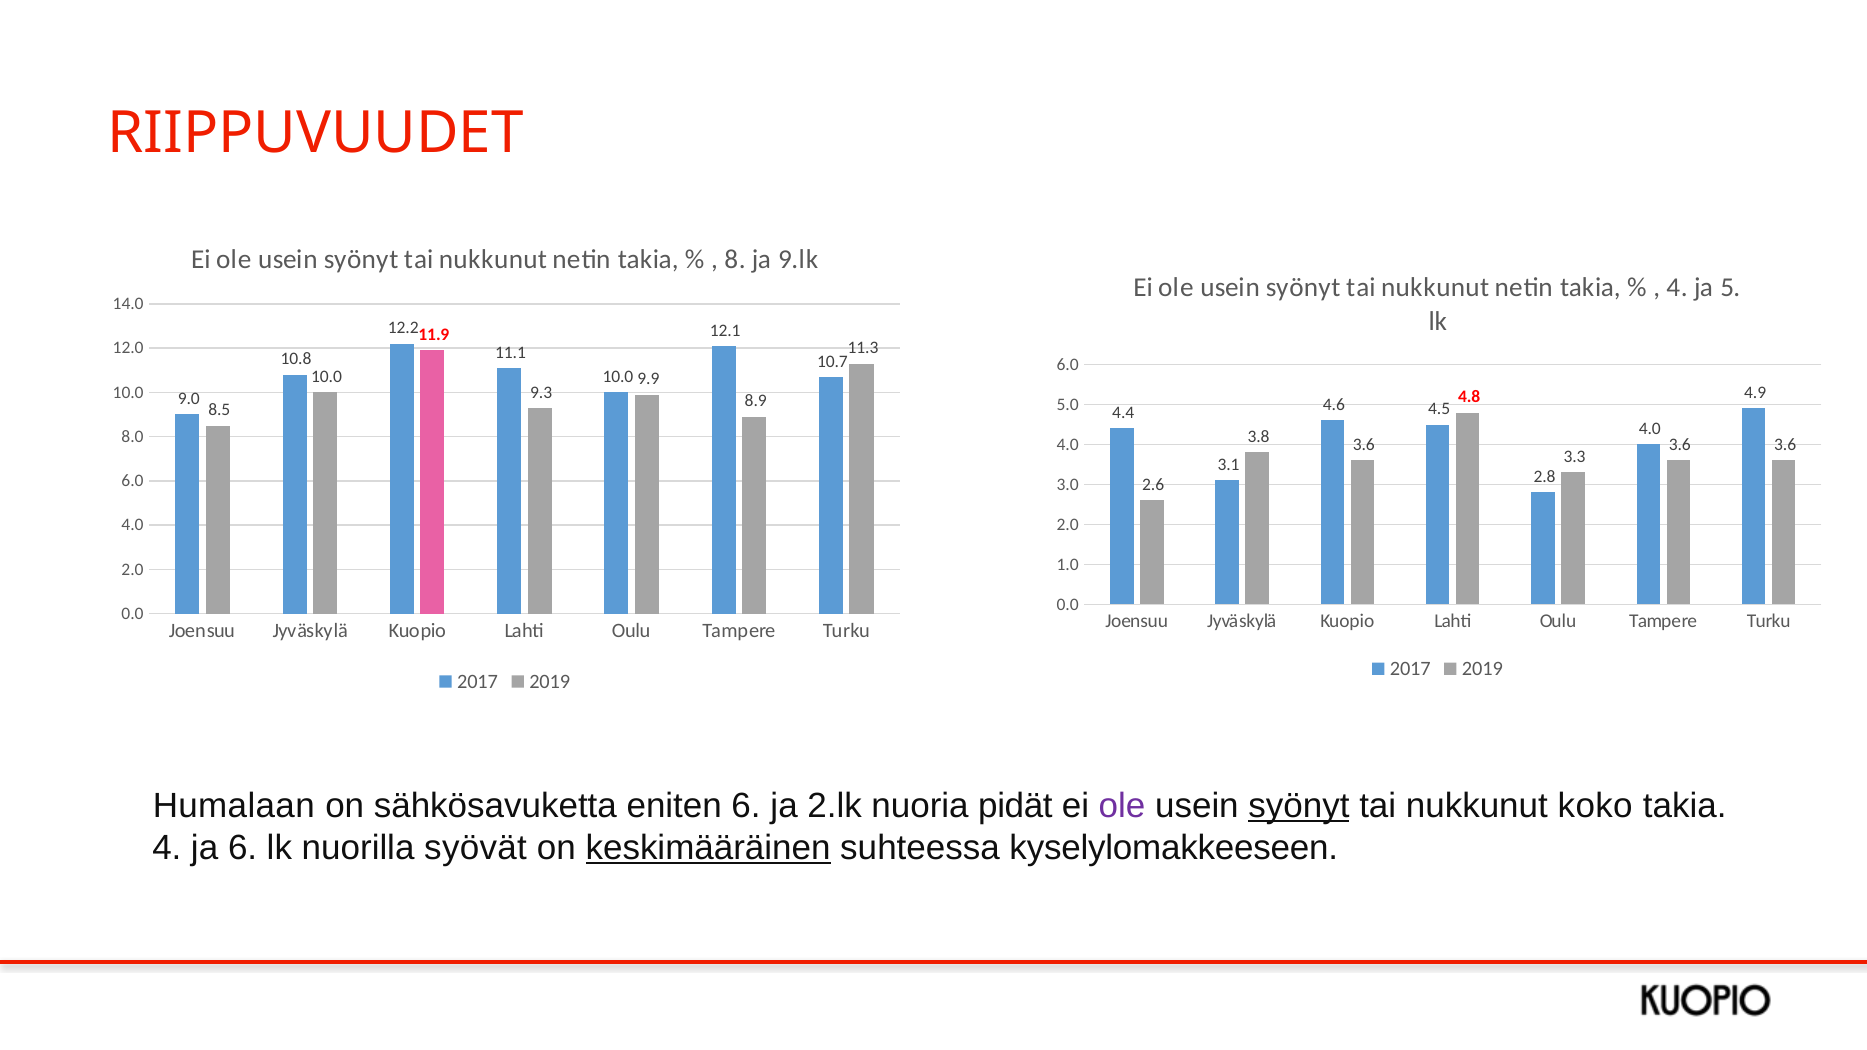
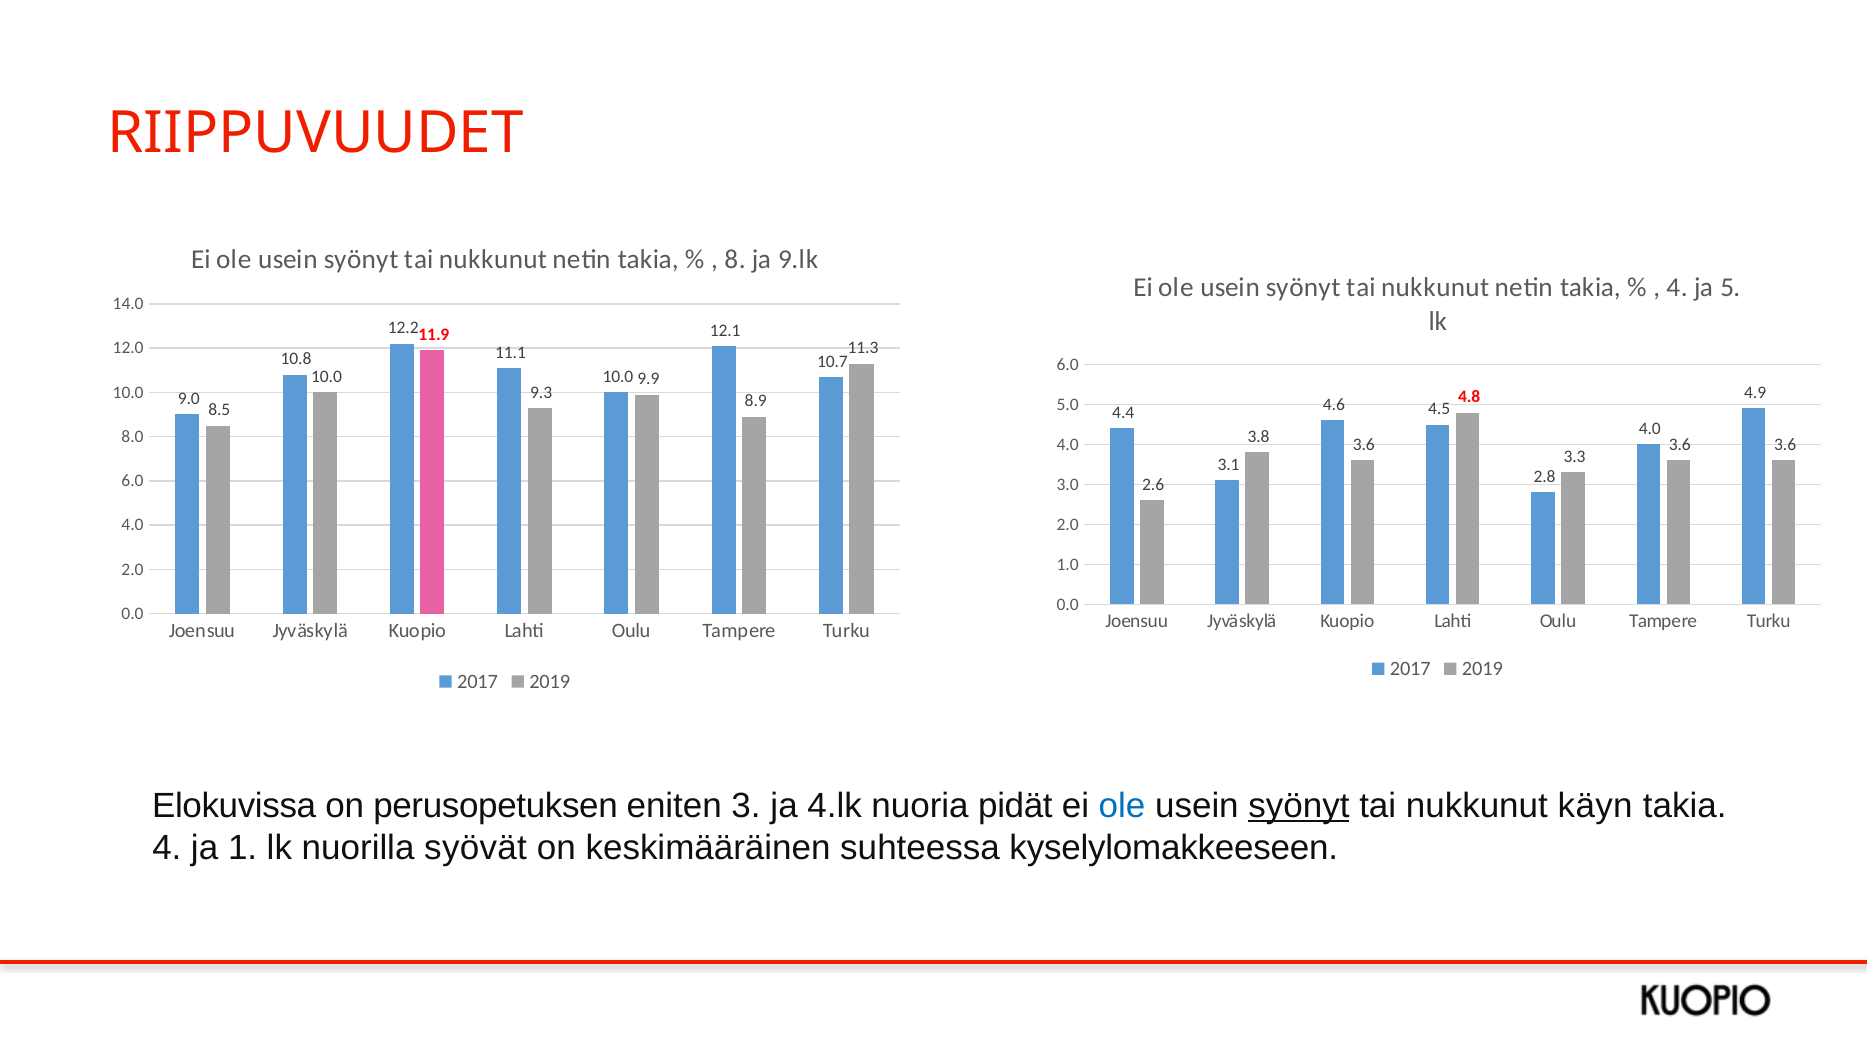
Humalaan: Humalaan -> Elokuvissa
sähkösavuketta: sähkösavuketta -> perusopetuksen
eniten 6: 6 -> 3
2.lk: 2.lk -> 4.lk
ole at (1122, 806) colour: purple -> blue
koko: koko -> käyn
ja 6: 6 -> 1
keskimääräinen underline: present -> none
